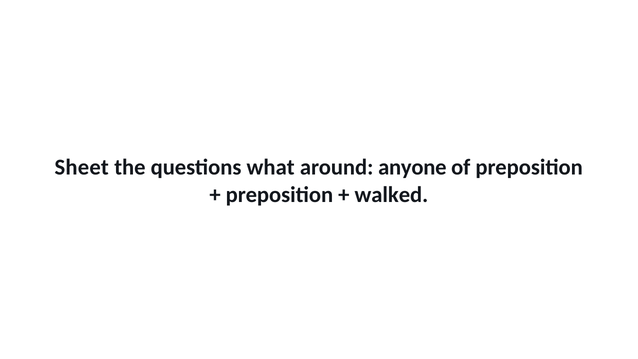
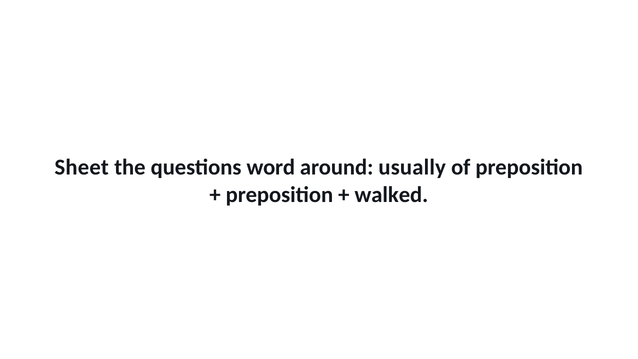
what: what -> word
anyone: anyone -> usually
